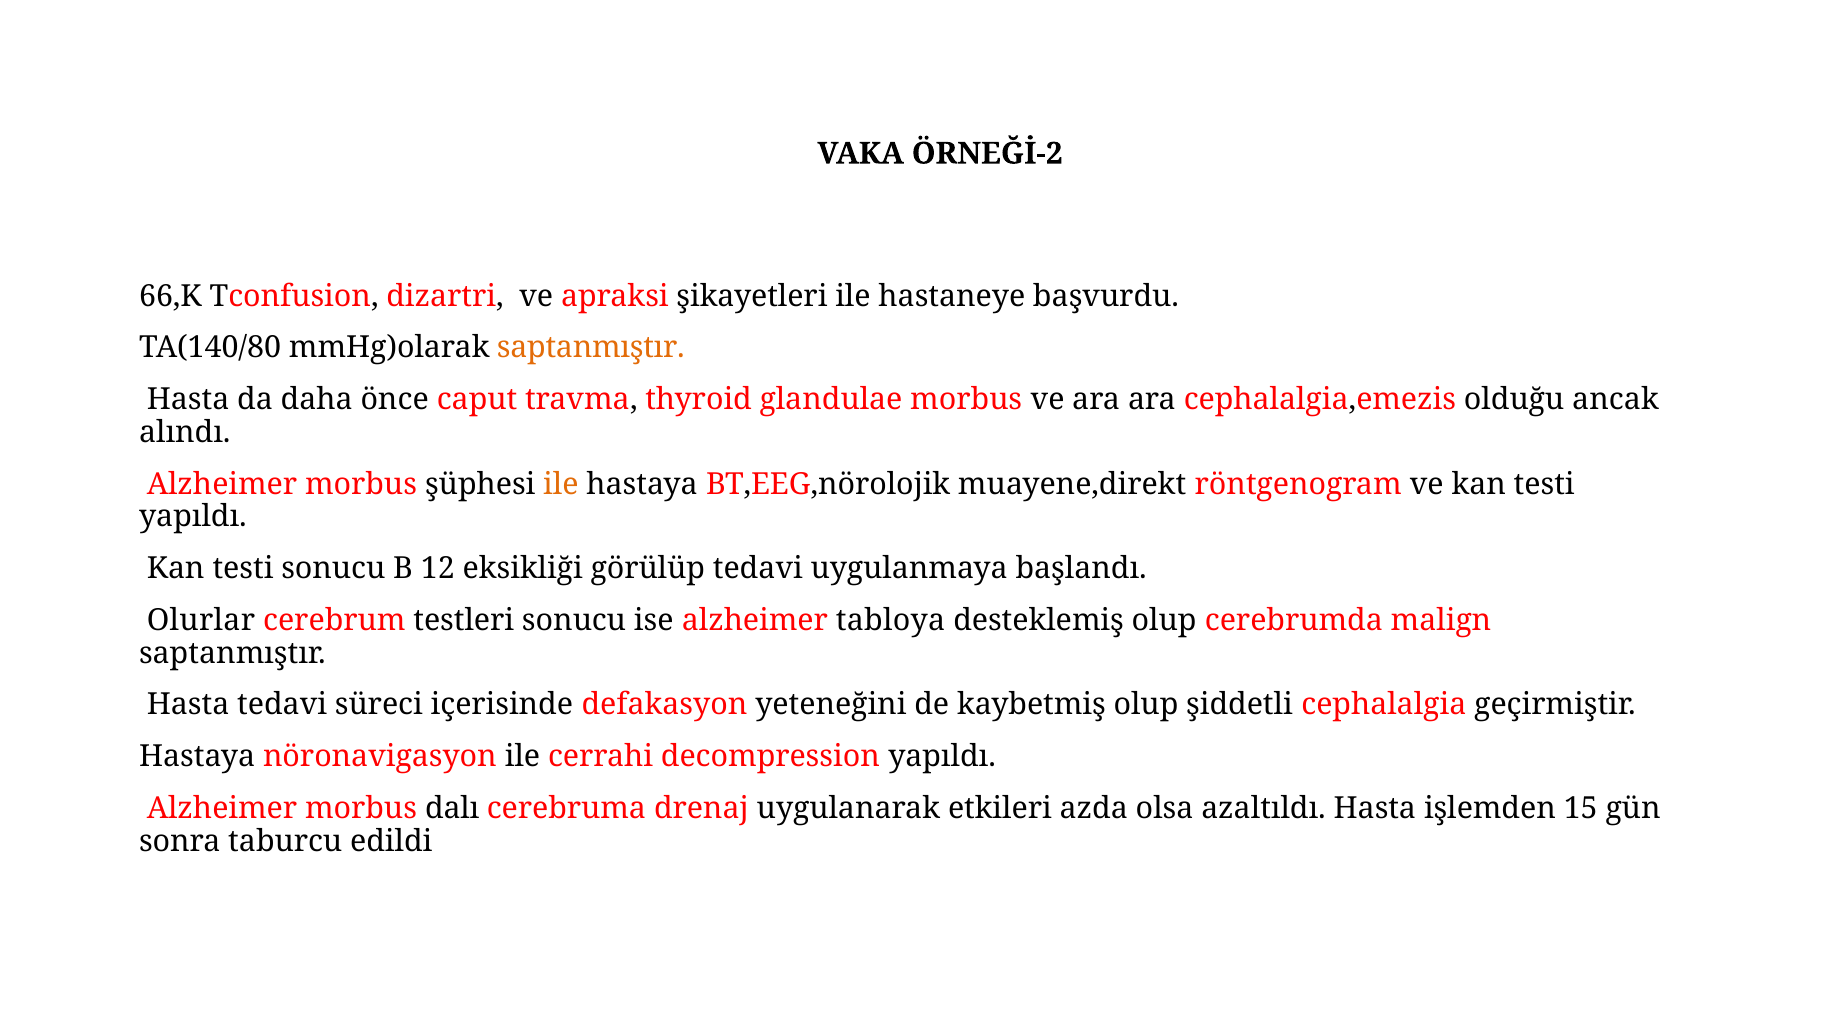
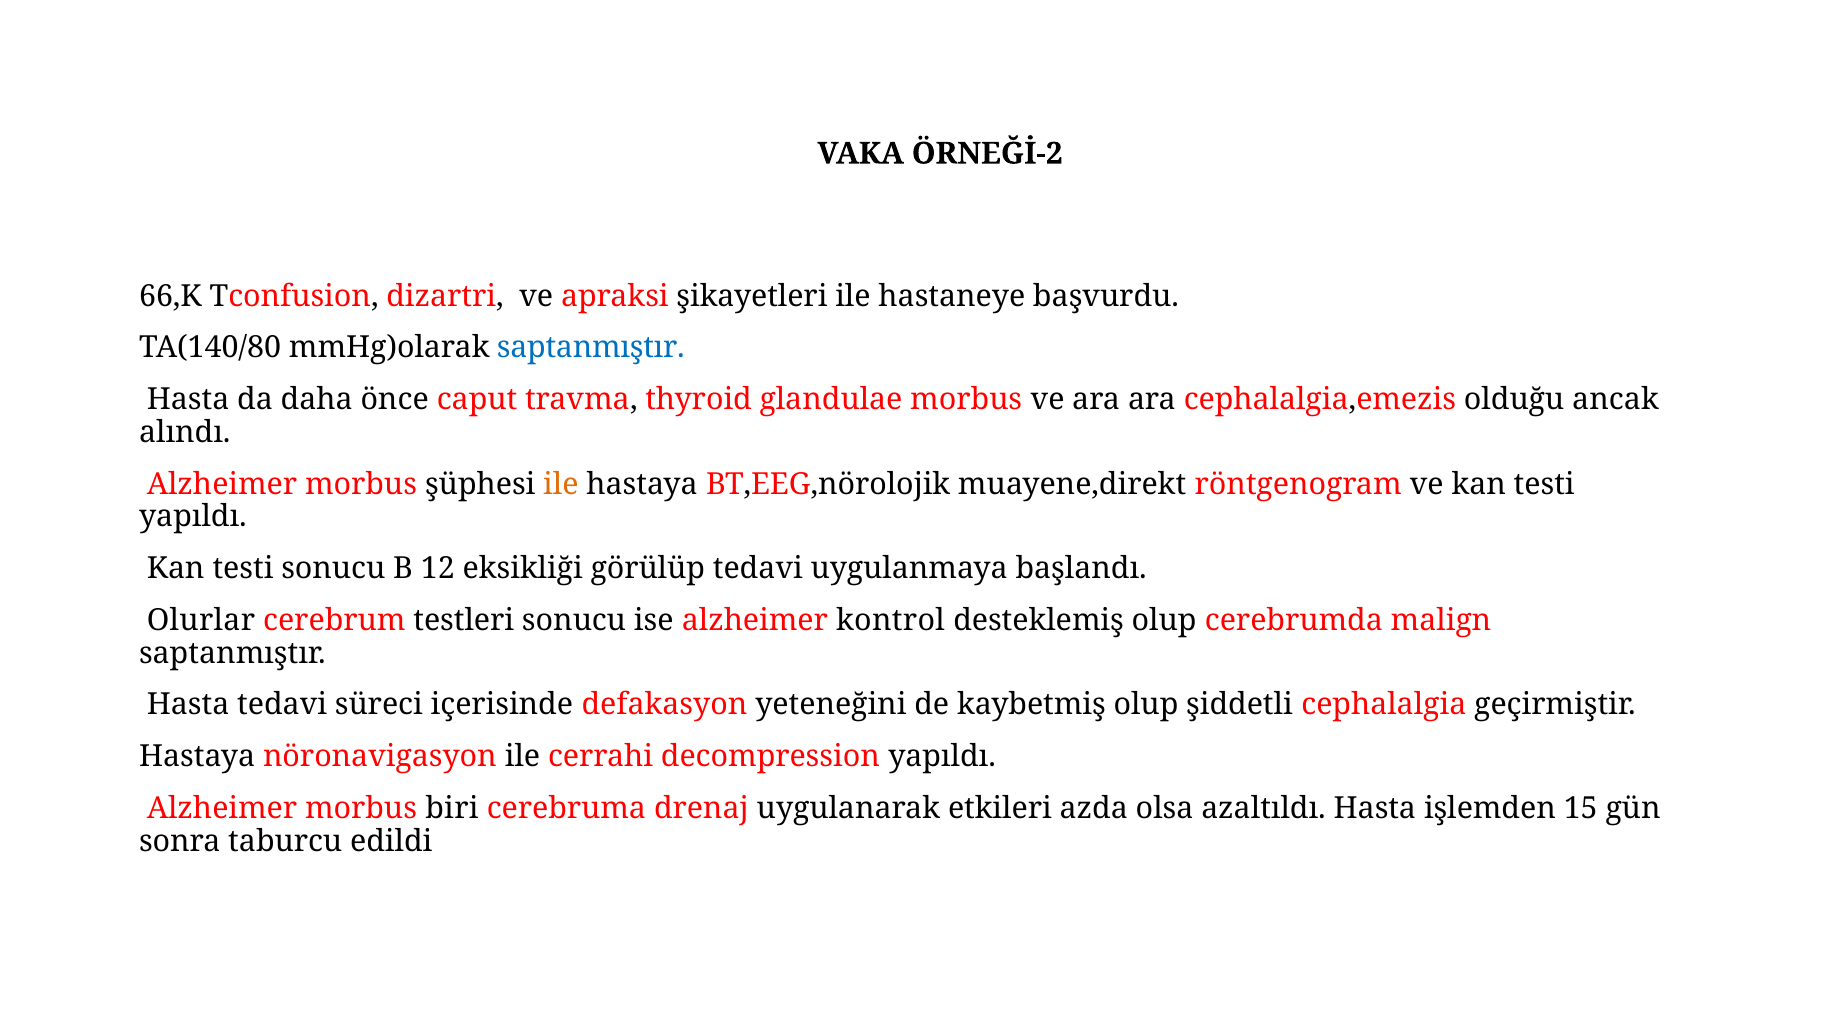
saptanmıştır at (591, 348) colour: orange -> blue
tabloya: tabloya -> kontrol
dalı: dalı -> biri
